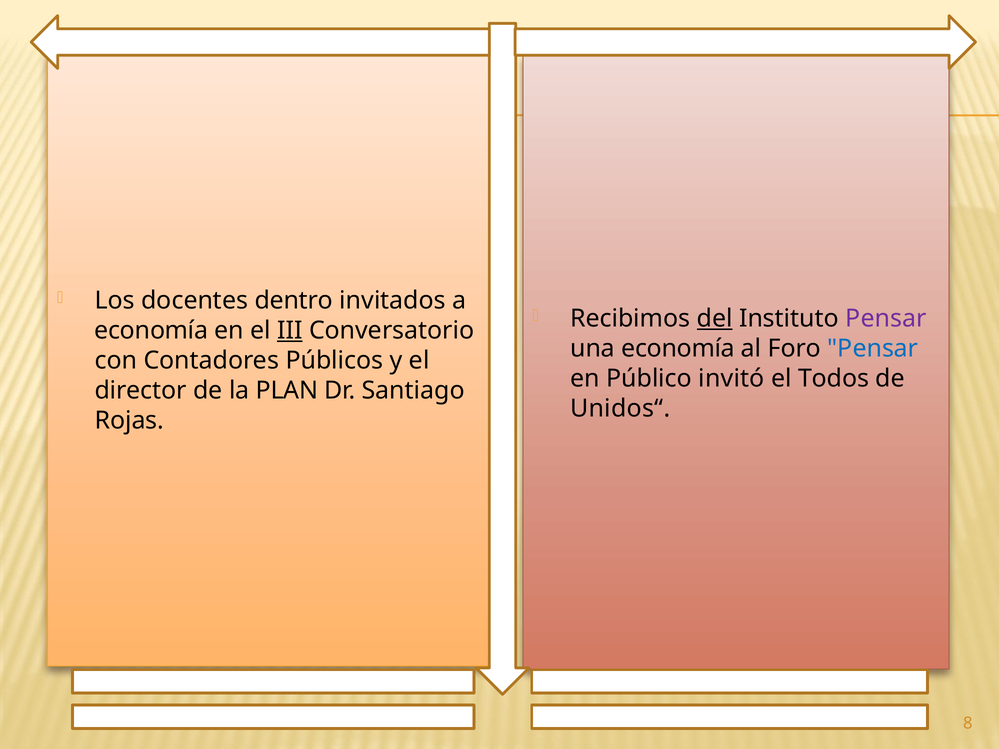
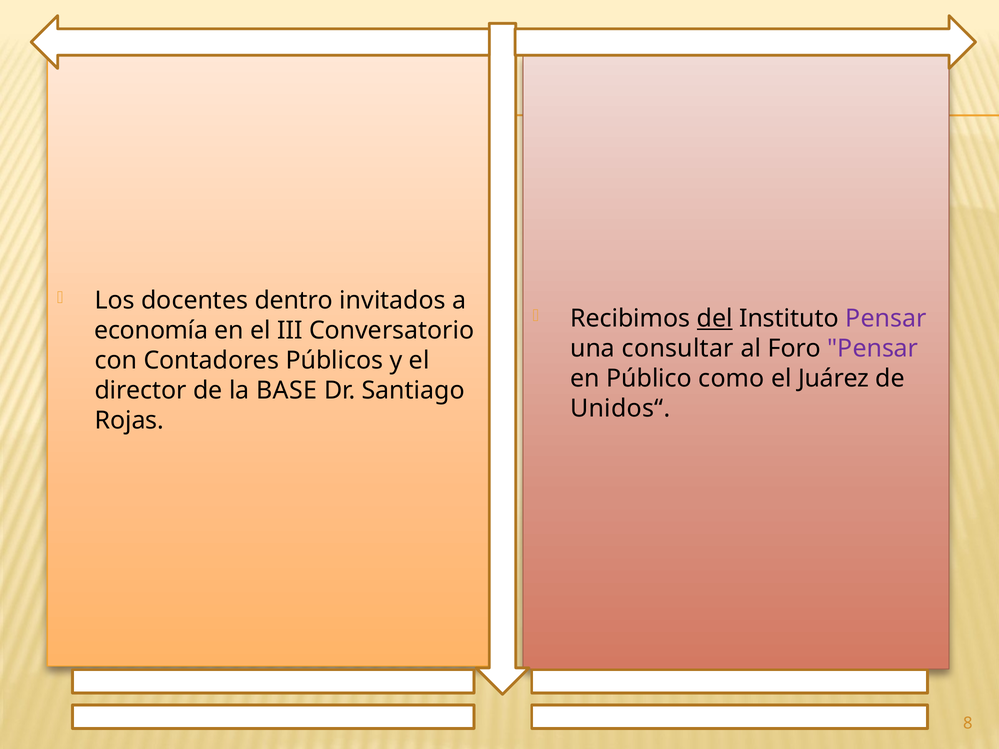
III underline: present -> none
una economía: economía -> consultar
Pensar at (873, 349) colour: blue -> purple
invitó: invitó -> como
Todos: Todos -> Juárez
PLAN: PLAN -> BASE
